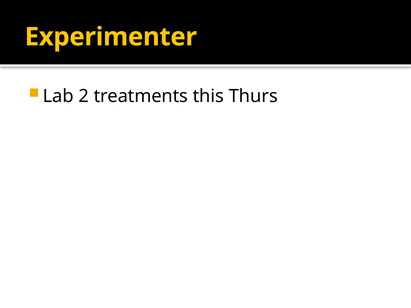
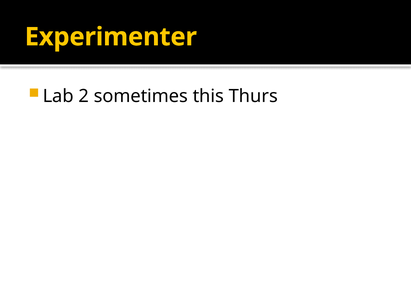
treatments: treatments -> sometimes
